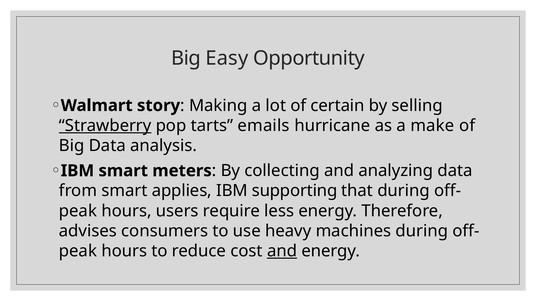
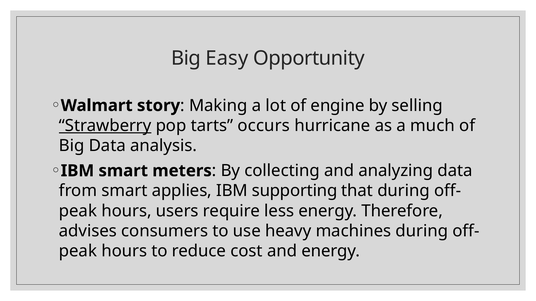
certain: certain -> engine
emails: emails -> occurs
make: make -> much
and at (282, 251) underline: present -> none
